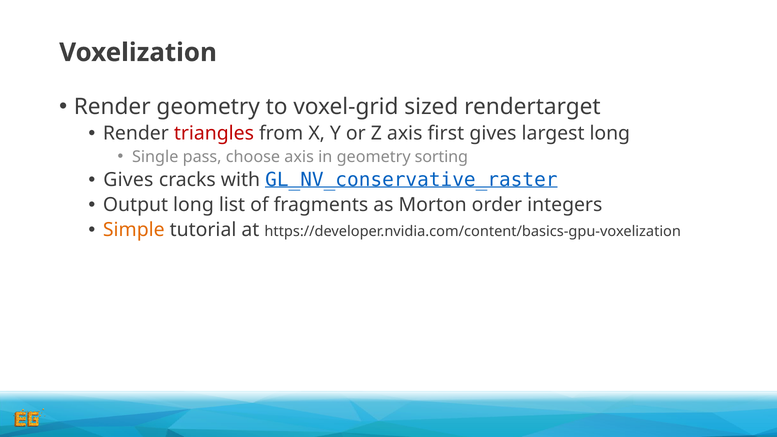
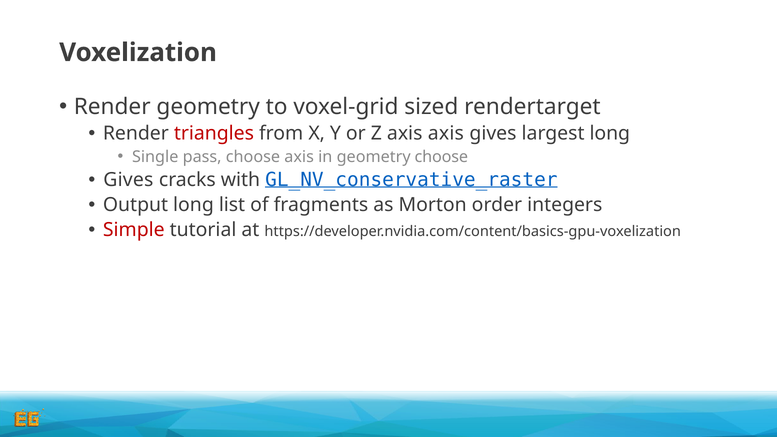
axis first: first -> axis
geometry sorting: sorting -> choose
Simple colour: orange -> red
